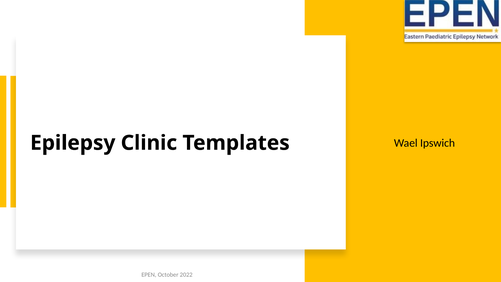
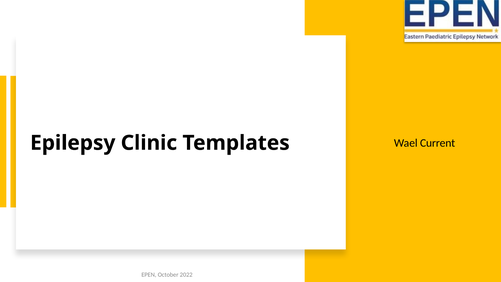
Ipswich: Ipswich -> Current
